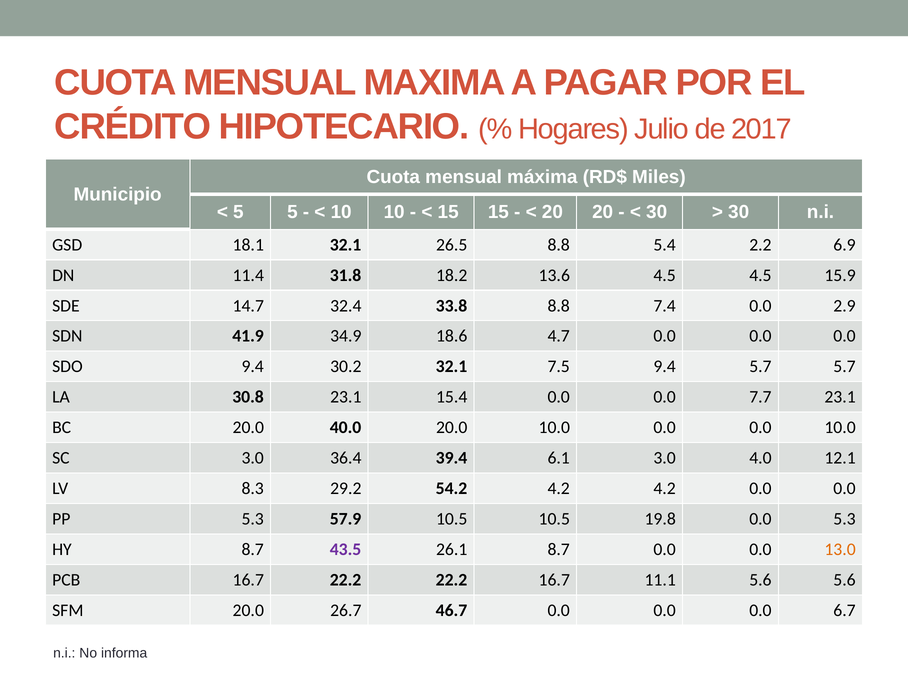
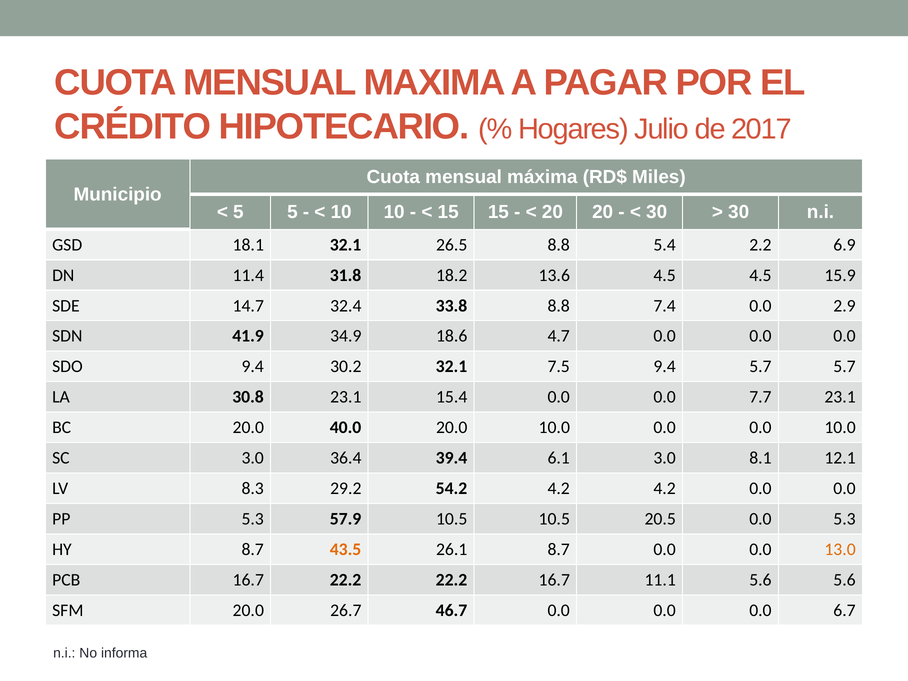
4.0: 4.0 -> 8.1
19.8: 19.8 -> 20.5
43.5 colour: purple -> orange
